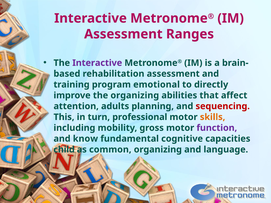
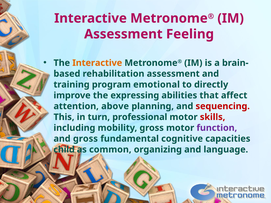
Ranges: Ranges -> Feeling
Interactive at (97, 63) colour: purple -> orange
the organizing: organizing -> expressing
adults: adults -> above
skills colour: orange -> red
and know: know -> gross
